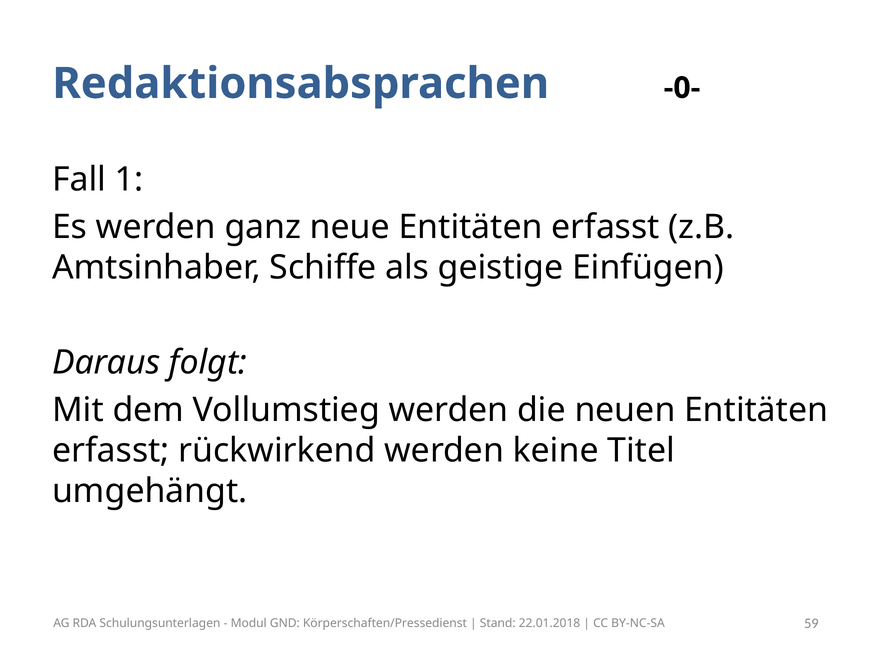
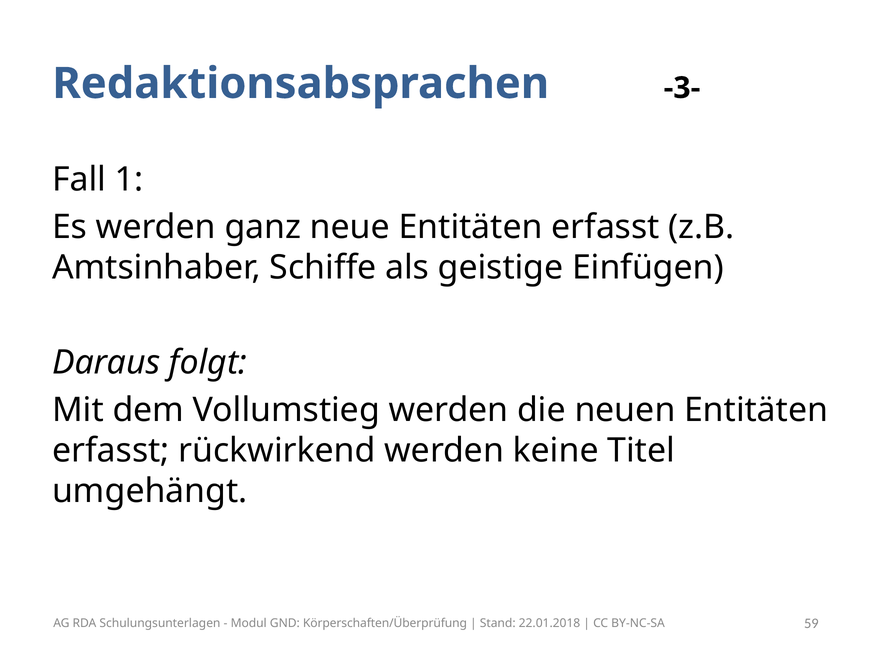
-0-: -0- -> -3-
Körperschaften/Pressedienst: Körperschaften/Pressedienst -> Körperschaften/Überprüfung
